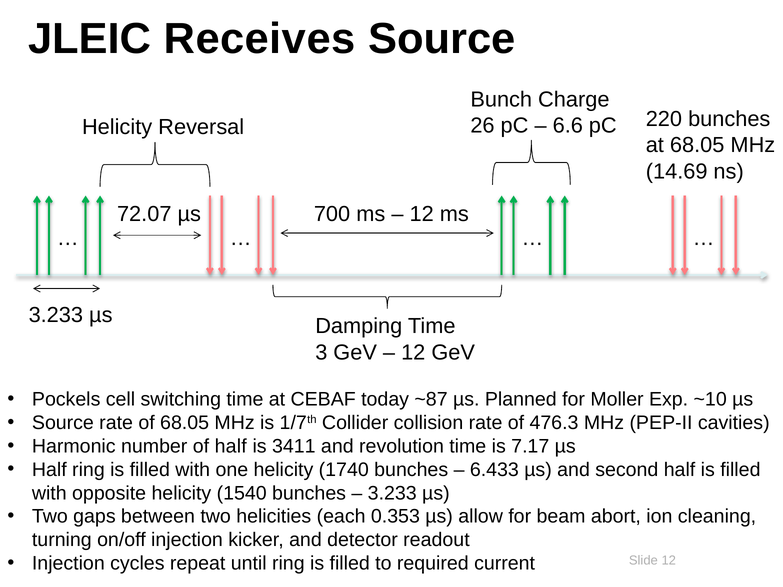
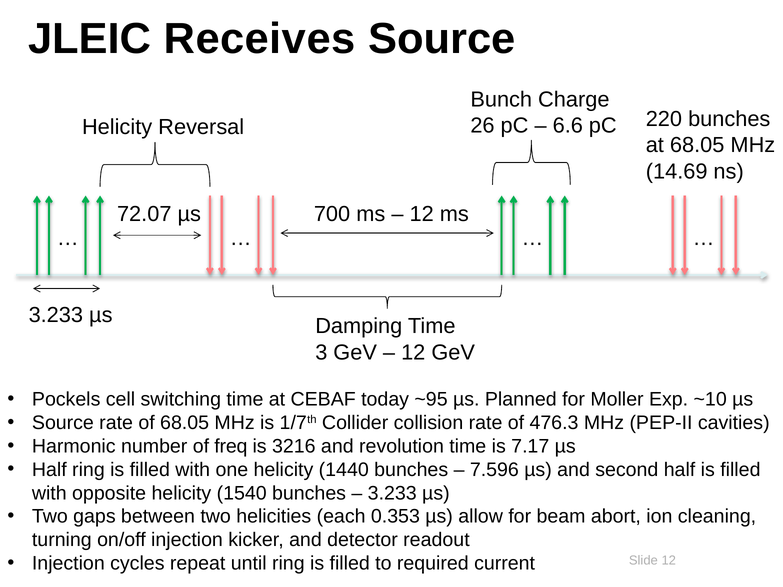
~87: ~87 -> ~95
of half: half -> freq
3411: 3411 -> 3216
1740: 1740 -> 1440
6.433: 6.433 -> 7.596
